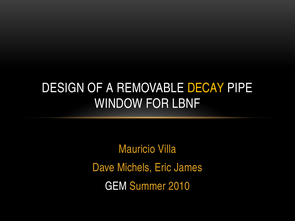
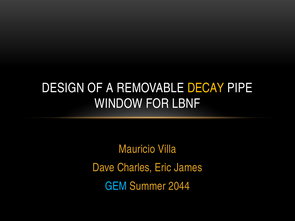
Michels: Michels -> Charles
GEM colour: white -> light blue
2010: 2010 -> 2044
